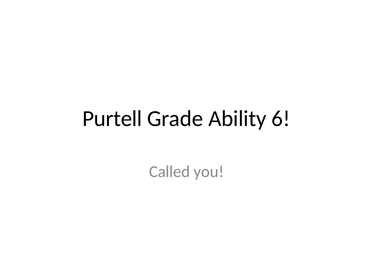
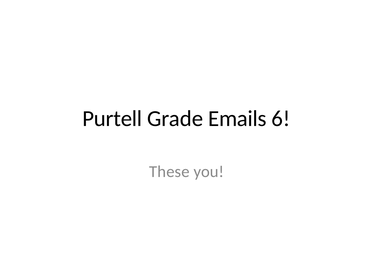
Ability: Ability -> Emails
Called: Called -> These
